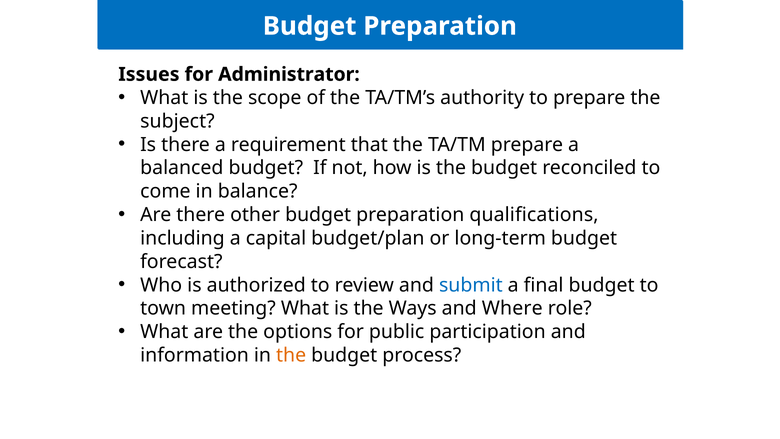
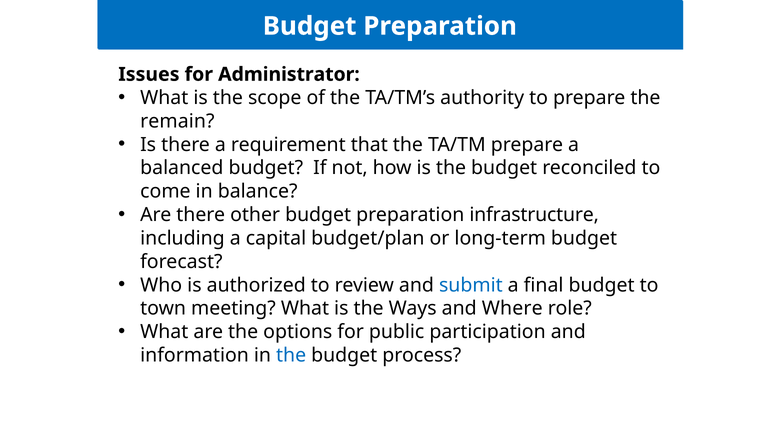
subject: subject -> remain
qualifications: qualifications -> infrastructure
the at (291, 355) colour: orange -> blue
